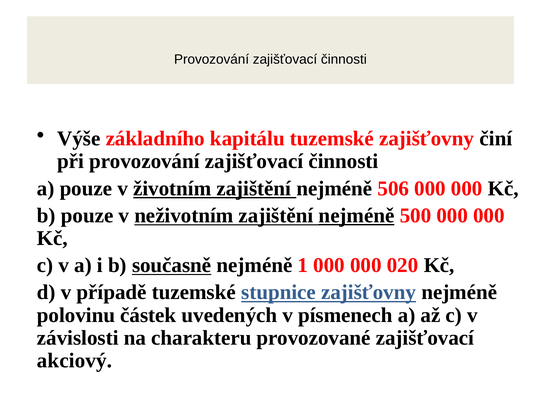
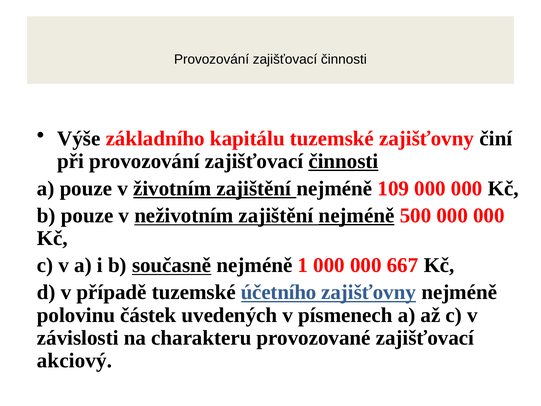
činnosti at (343, 161) underline: none -> present
506: 506 -> 109
020: 020 -> 667
stupnice: stupnice -> účetního
